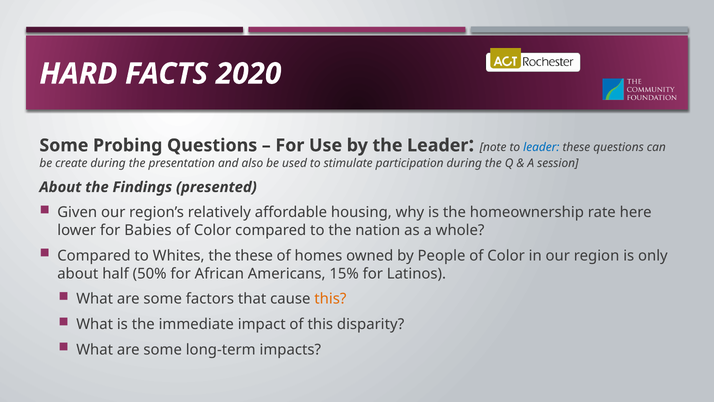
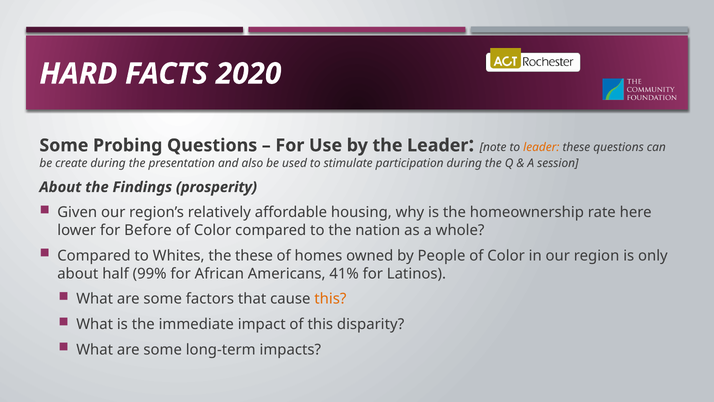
leader at (541, 147) colour: blue -> orange
presented: presented -> prosperity
Babies: Babies -> Before
50%: 50% -> 99%
15%: 15% -> 41%
